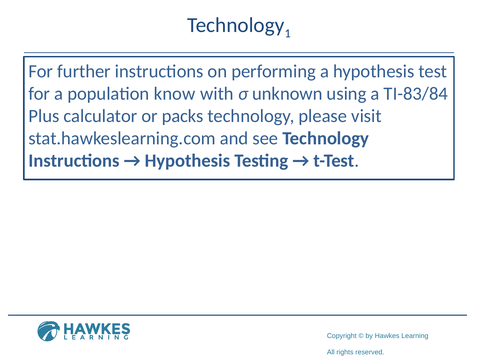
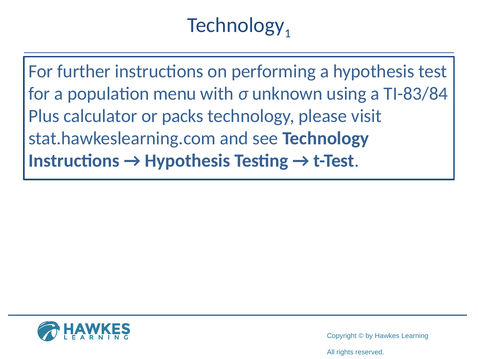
know: know -> menu
